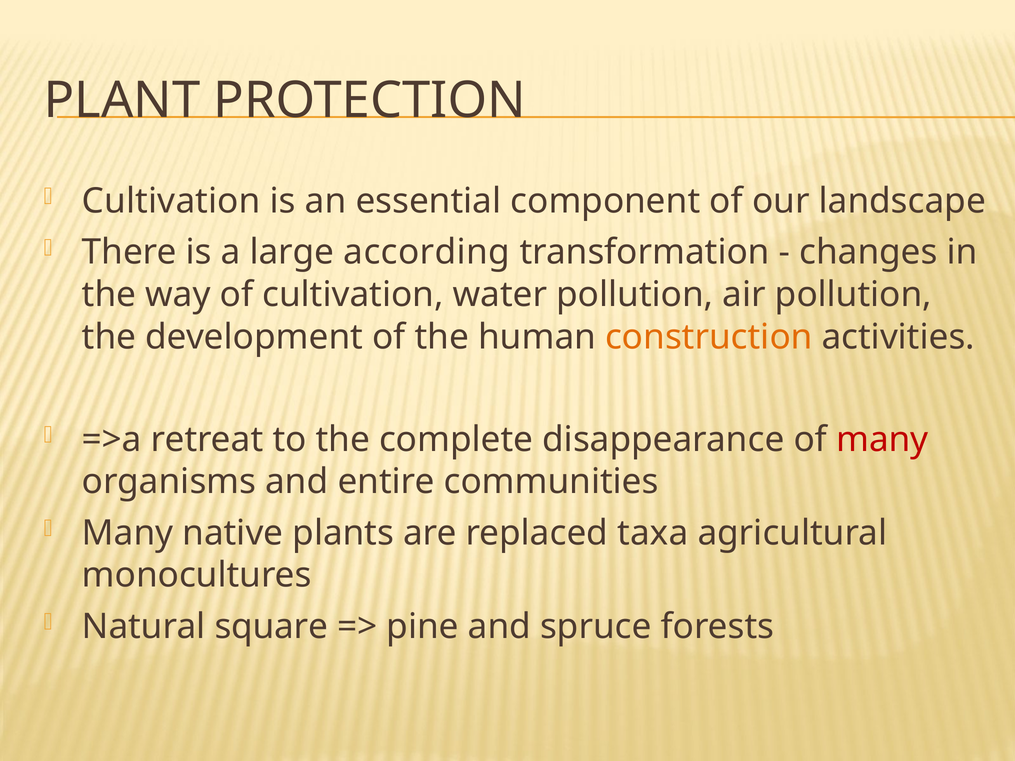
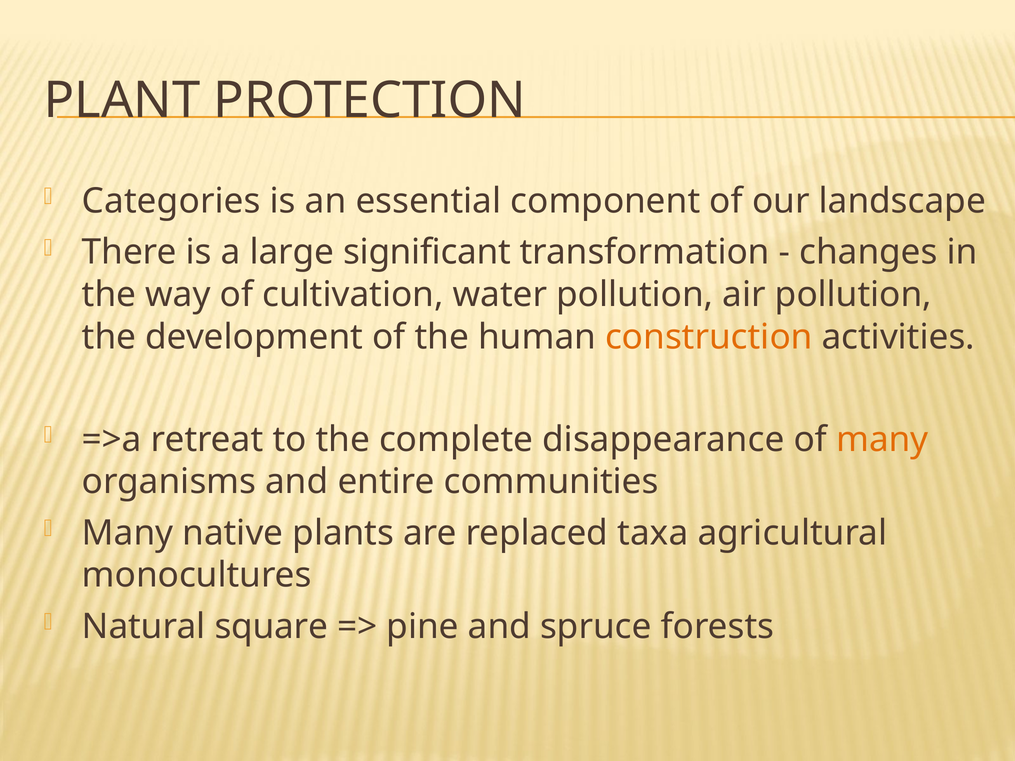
Cultivation at (171, 201): Cultivation -> Categories
according: according -> significant
many at (882, 440) colour: red -> orange
